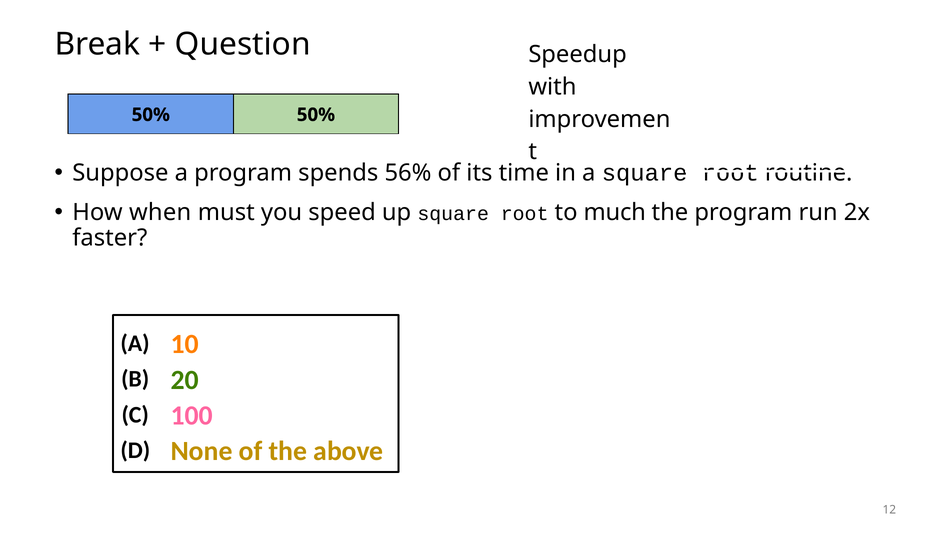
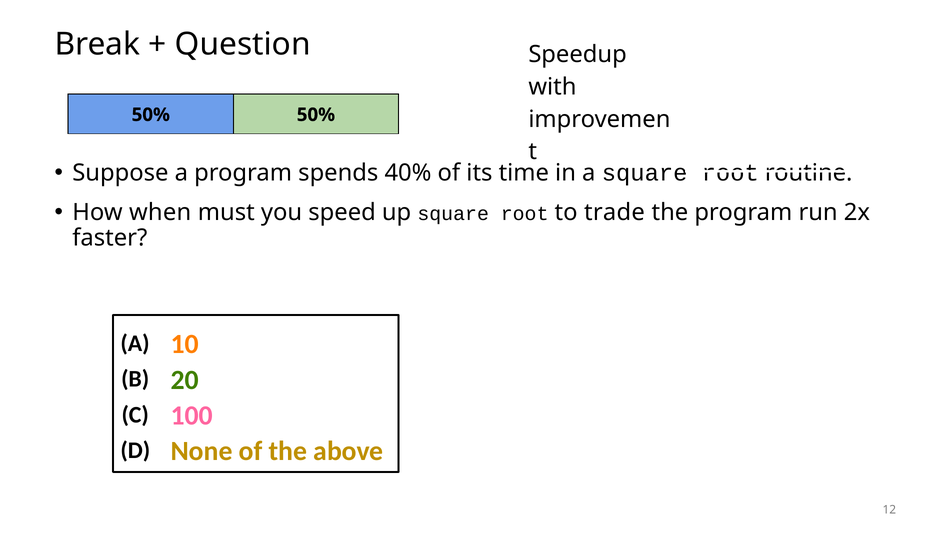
56%: 56% -> 40%
much: much -> trade
